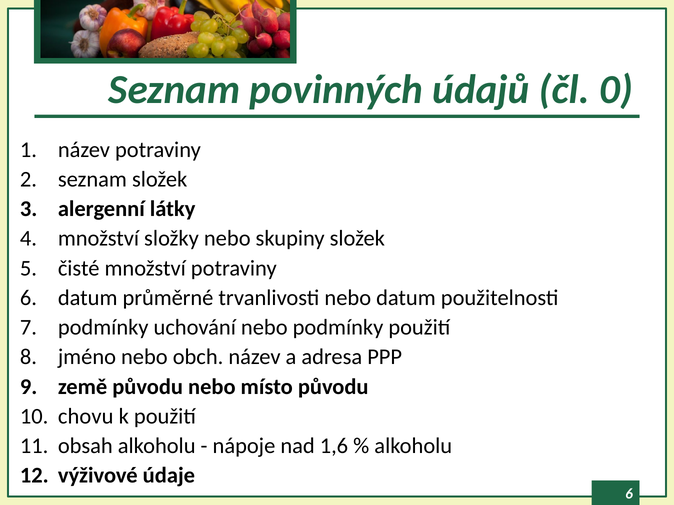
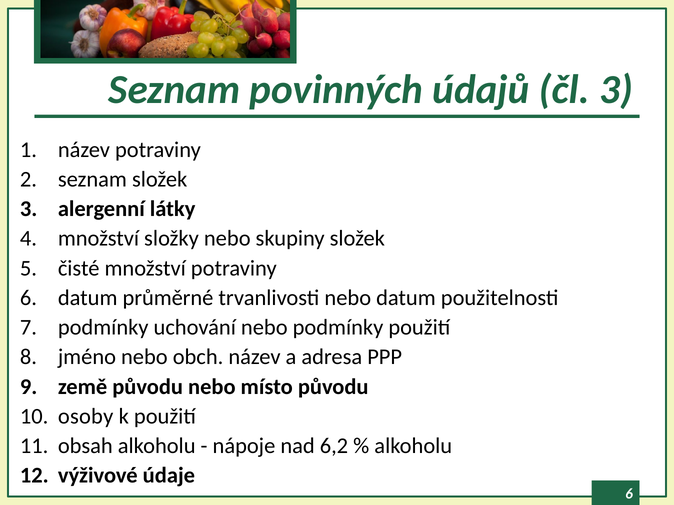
čl 0: 0 -> 3
chovu: chovu -> osoby
1,6: 1,6 -> 6,2
